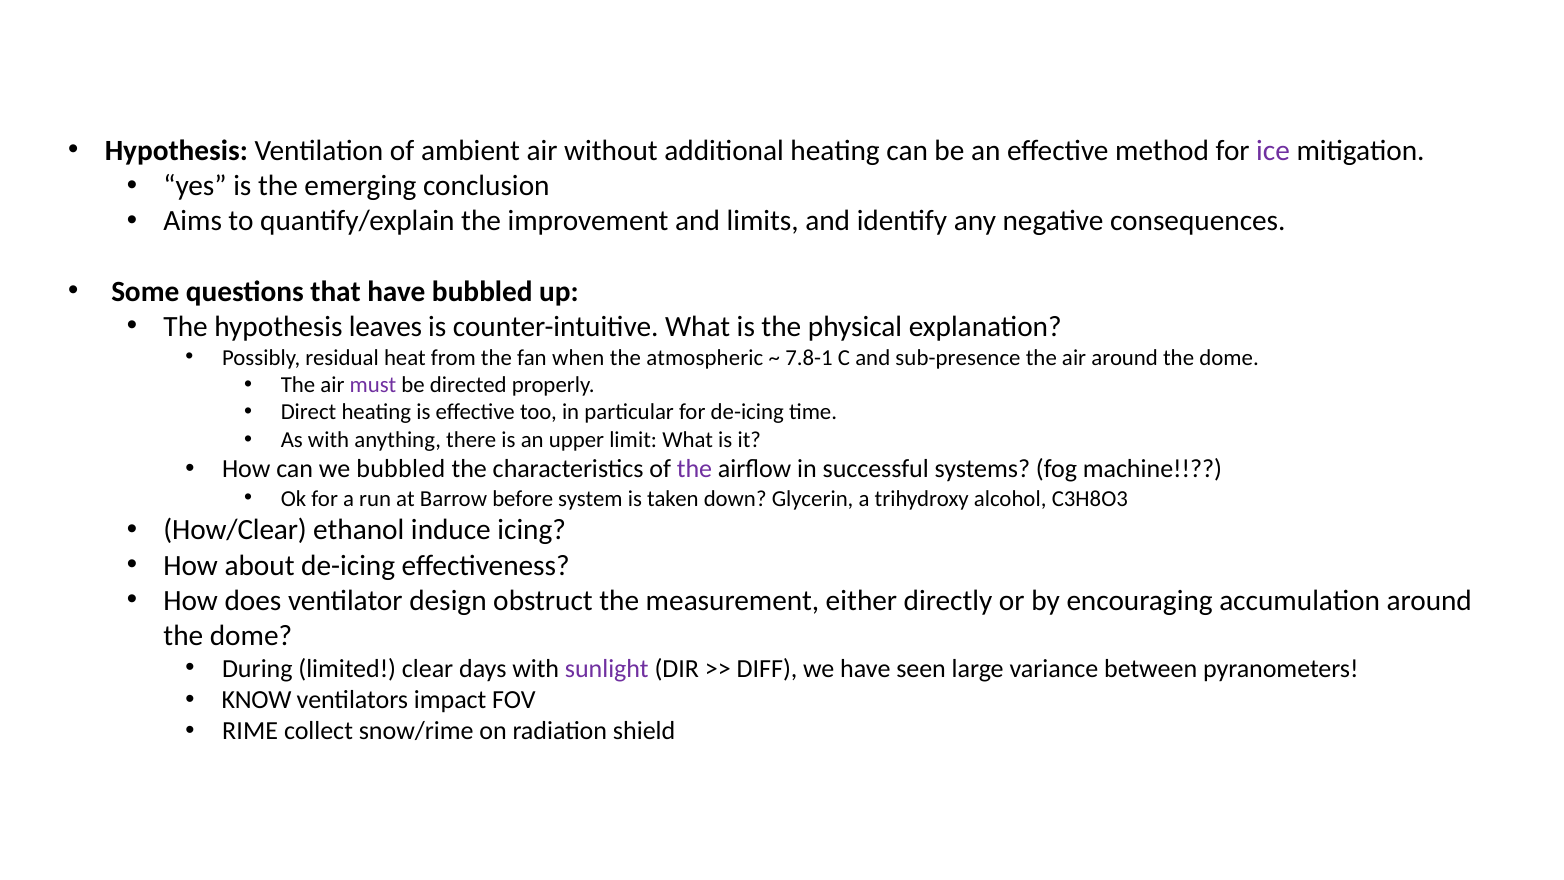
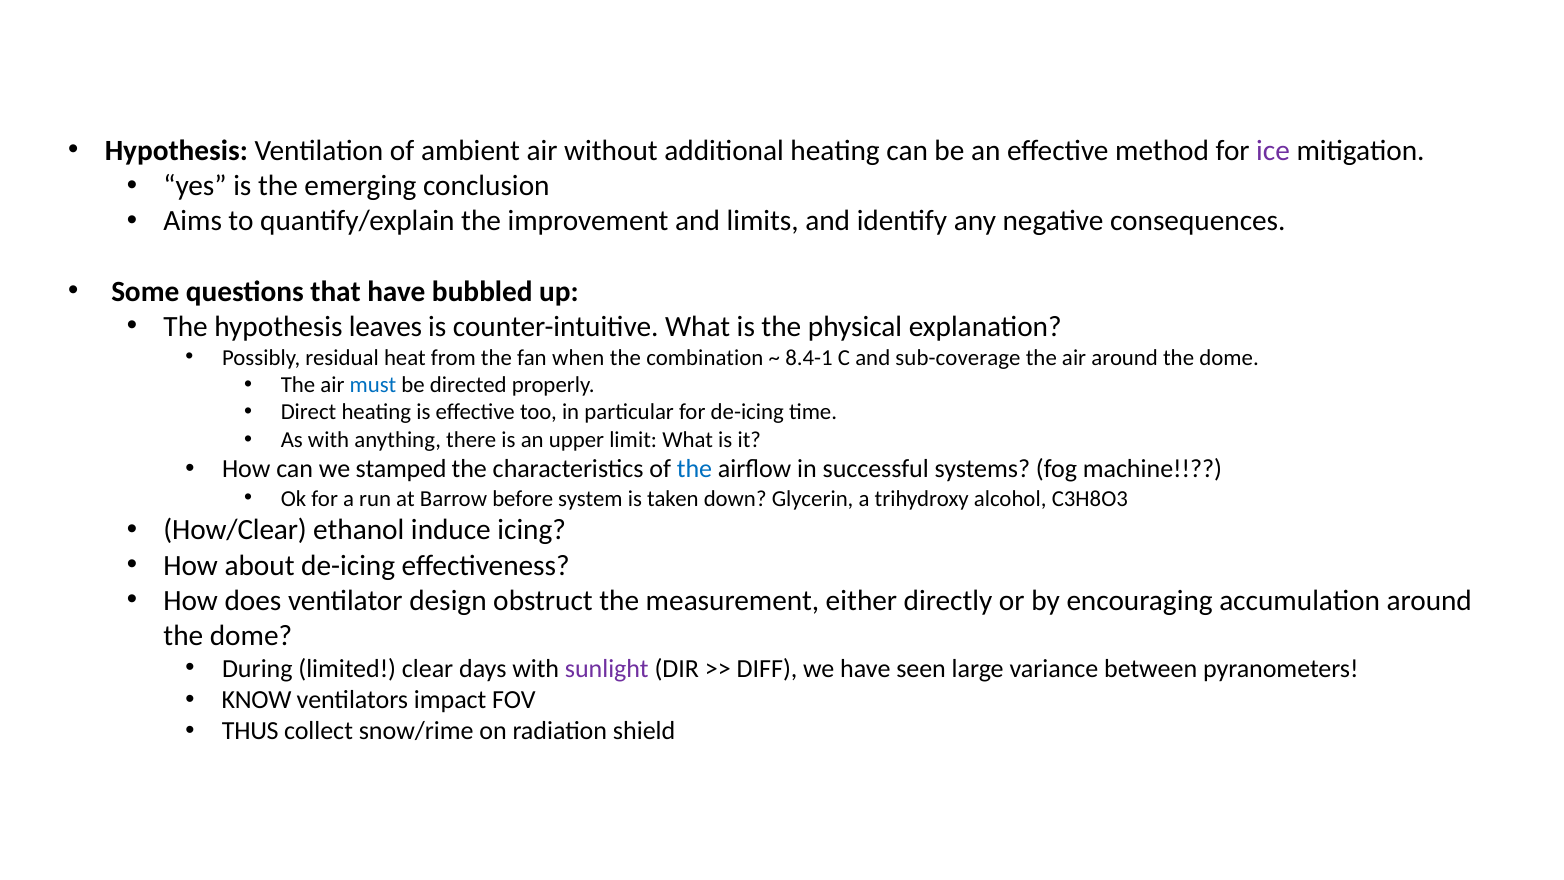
atmospheric: atmospheric -> combination
7.8-1: 7.8-1 -> 8.4-1
sub-presence: sub-presence -> sub-coverage
must colour: purple -> blue
we bubbled: bubbled -> stamped
the at (695, 469) colour: purple -> blue
RIME: RIME -> THUS
